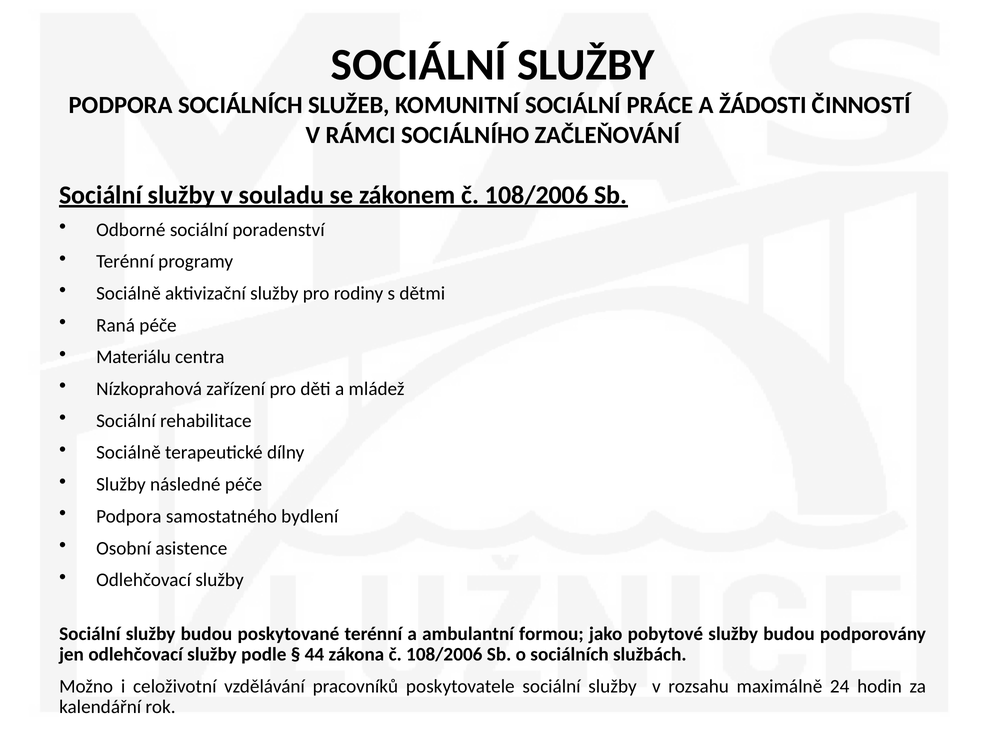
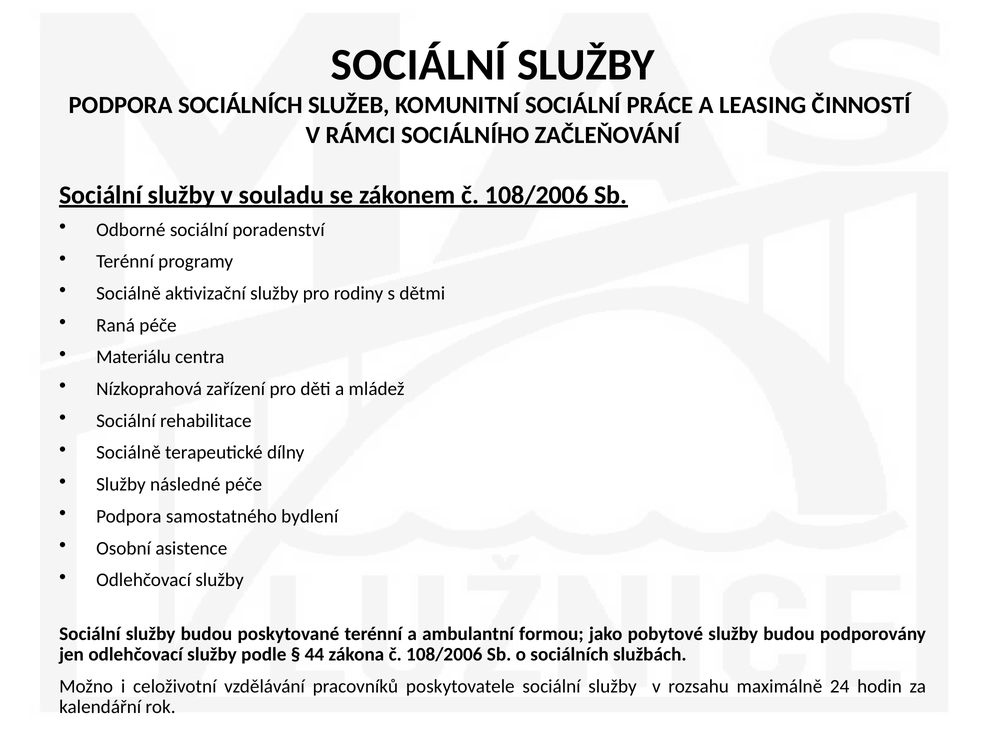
ŽÁDOSTI: ŽÁDOSTI -> LEASING
